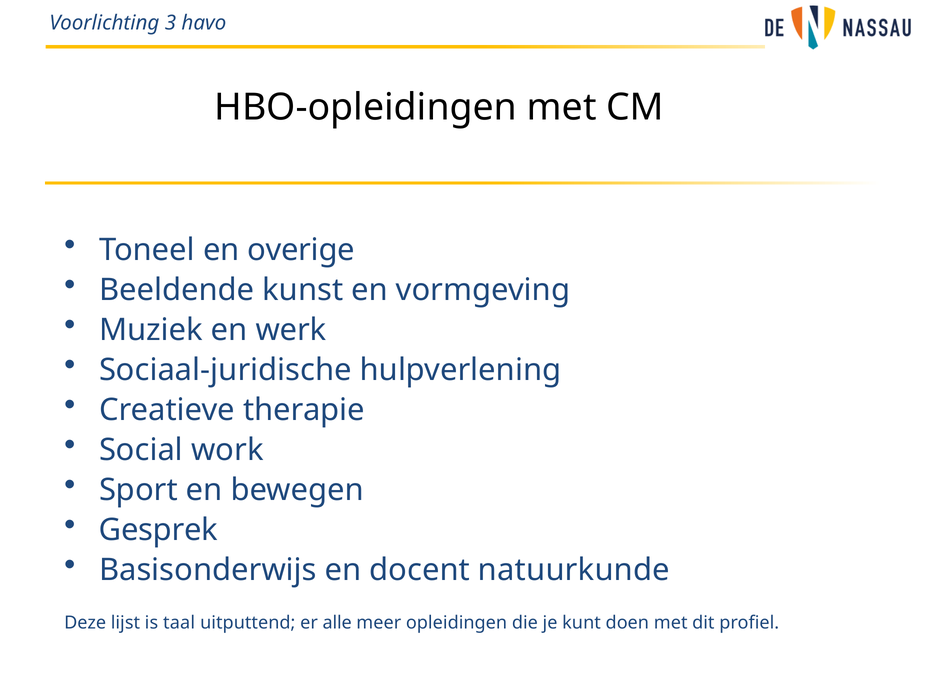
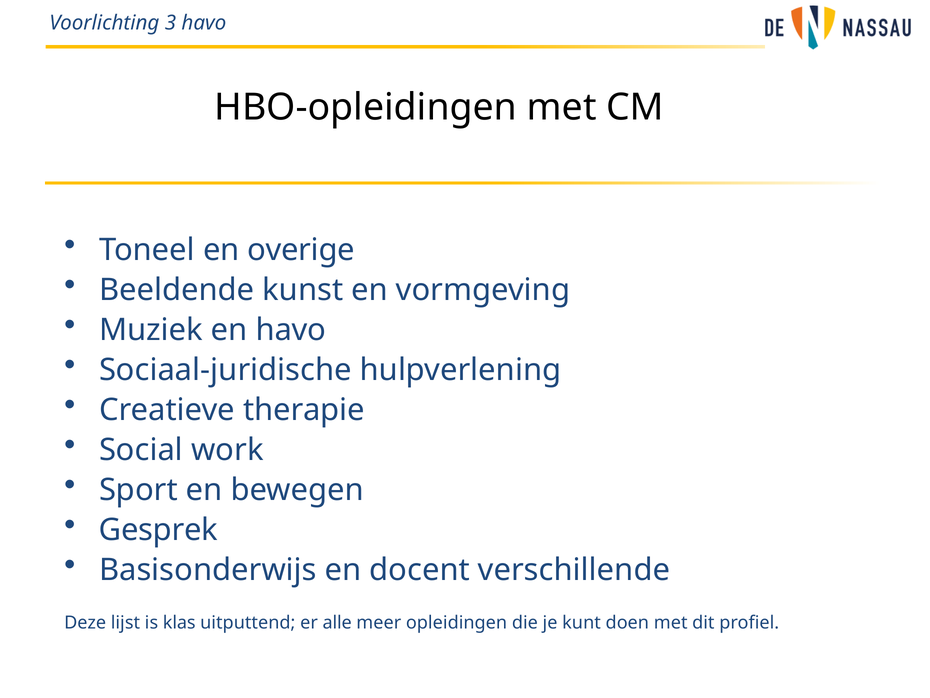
en werk: werk -> havo
natuurkunde: natuurkunde -> verschillende
taal: taal -> klas
